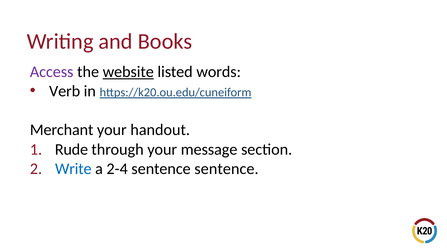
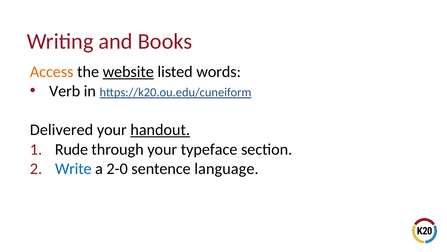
Access colour: purple -> orange
Merchant: Merchant -> Delivered
handout underline: none -> present
message: message -> typeface
2-4: 2-4 -> 2-0
sentence sentence: sentence -> language
